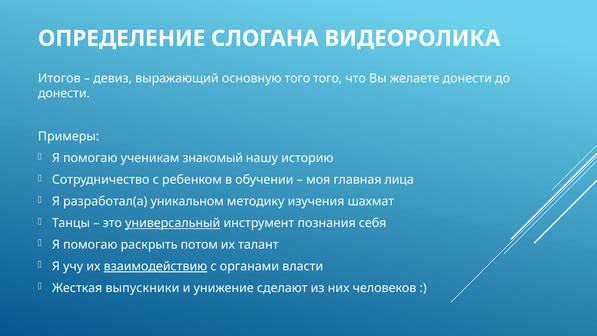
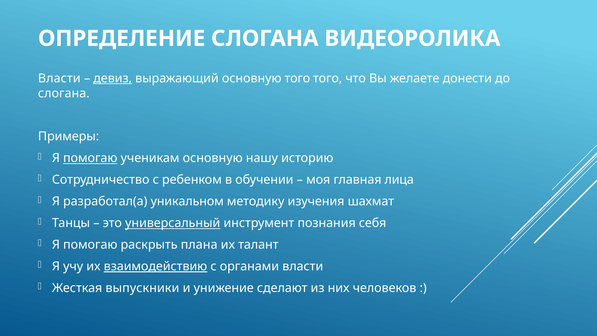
Итогов at (59, 78): Итогов -> Власти
девиз underline: none -> present
донести at (64, 93): донести -> слогана
помогаю at (90, 158) underline: none -> present
ученикам знакомый: знакомый -> основную
потом: потом -> плана
